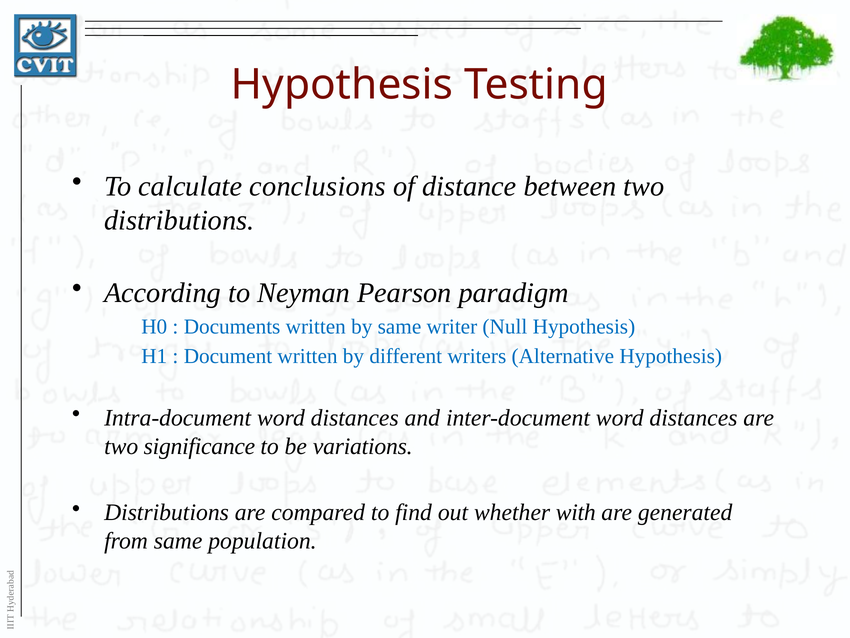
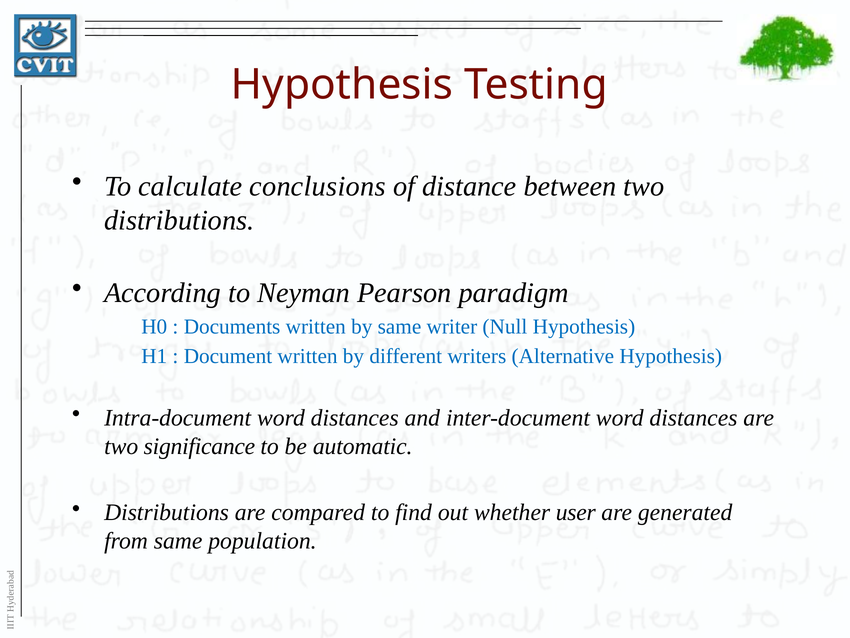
variations: variations -> automatic
with: with -> user
